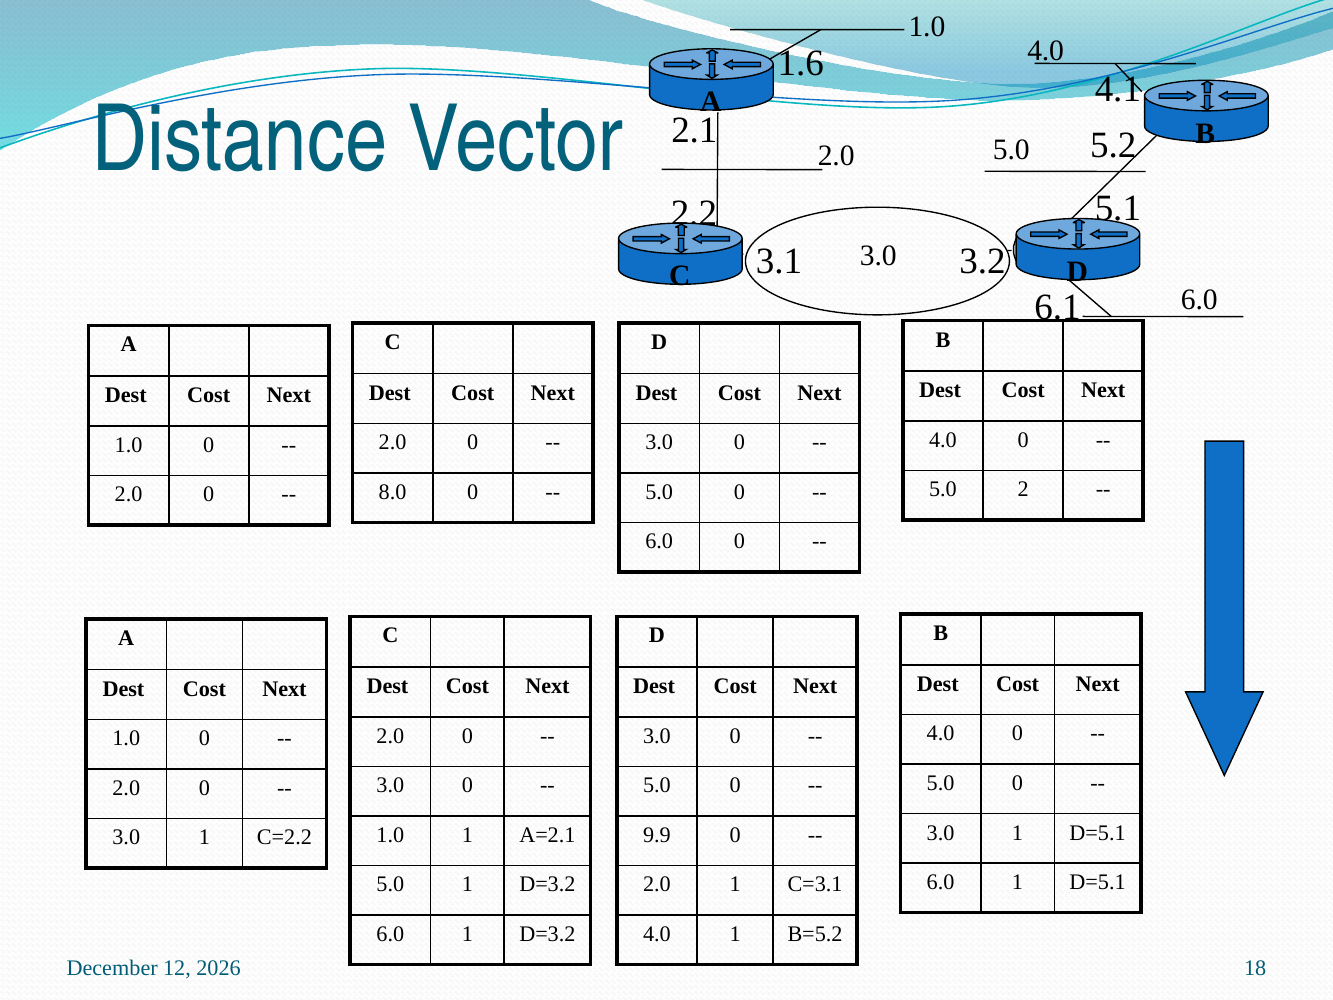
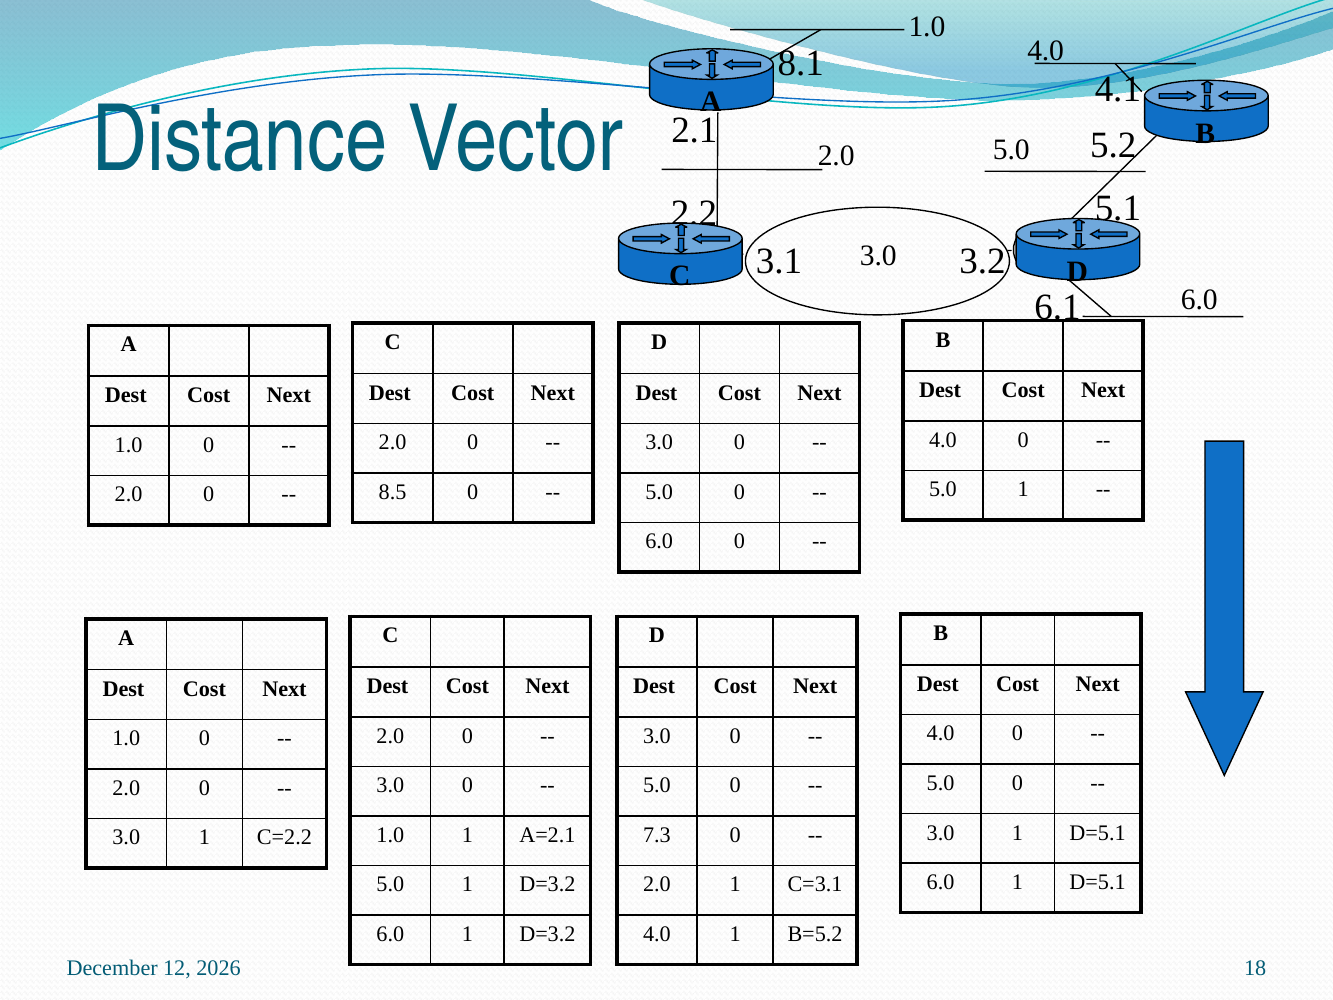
1.6: 1.6 -> 8.1
2 at (1023, 490): 2 -> 1
8.0: 8.0 -> 8.5
9.9: 9.9 -> 7.3
